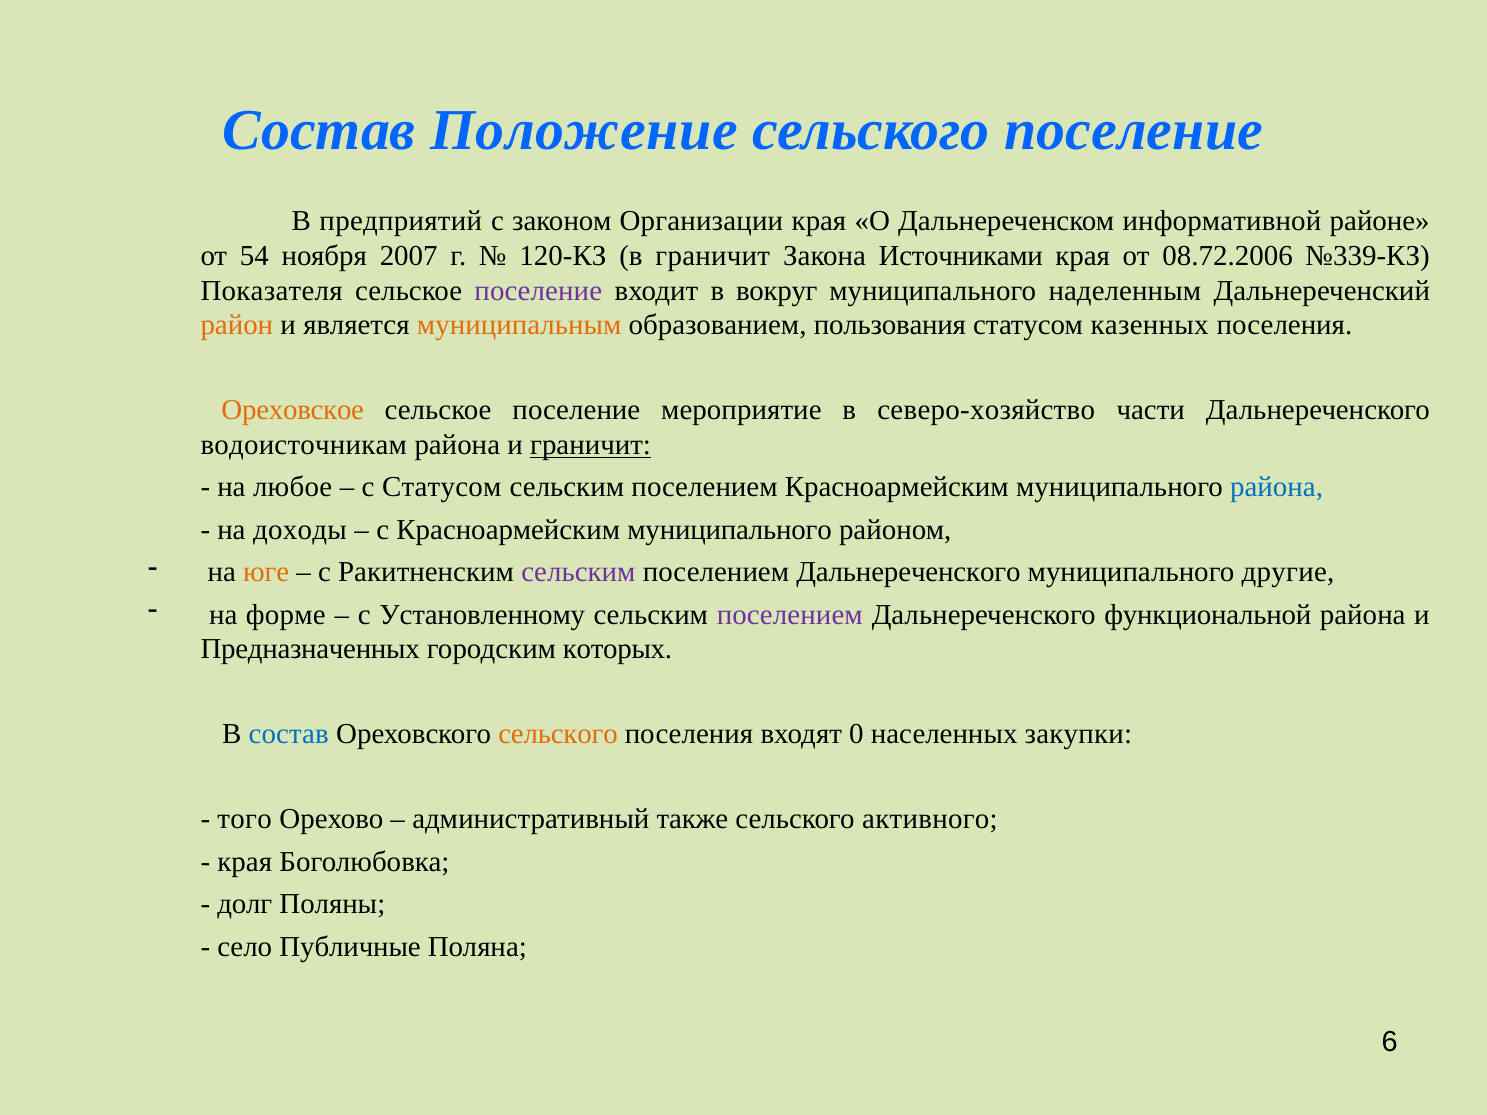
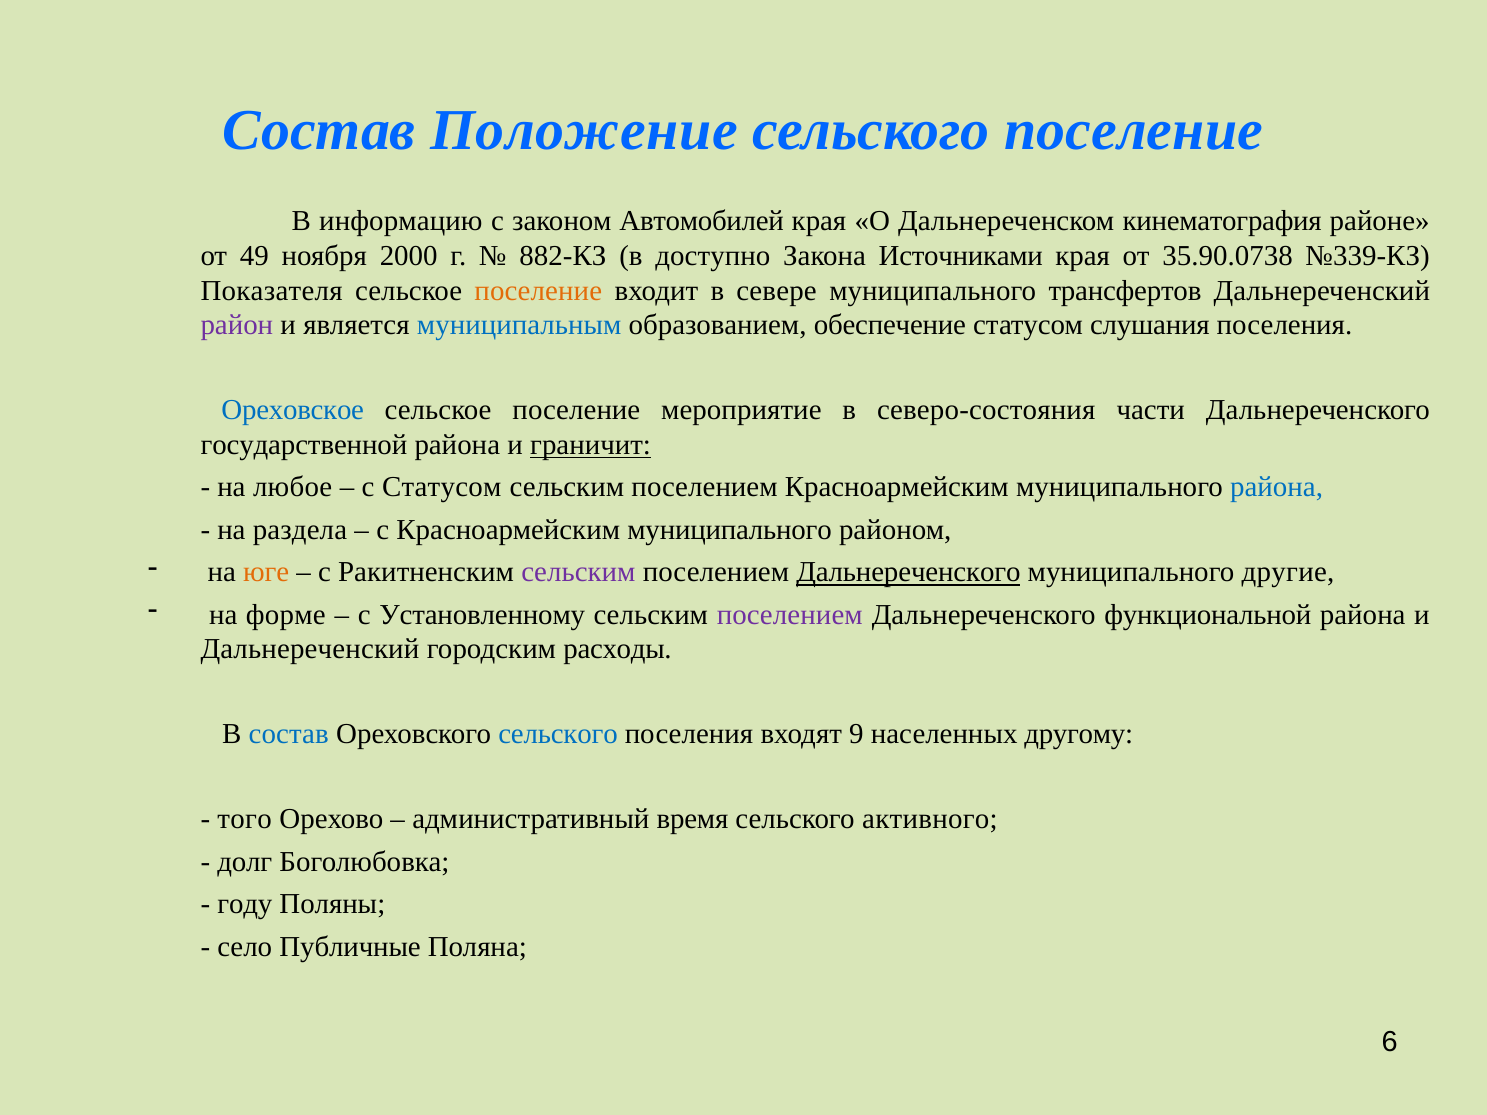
предприятий: предприятий -> информацию
Организации: Организации -> Автомобилей
информативной: информативной -> кинематография
54: 54 -> 49
2007: 2007 -> 2000
120-КЗ: 120-КЗ -> 882-КЗ
в граничит: граничит -> доступно
08.72.2006: 08.72.2006 -> 35.90.0738
поселение at (538, 291) colour: purple -> orange
вокруг: вокруг -> севере
наделенным: наделенным -> трансфертов
район colour: orange -> purple
муниципальным colour: orange -> blue
пользования: пользования -> обеспечение
казенных: казенных -> слушания
Ореховское colour: orange -> blue
северо-хозяйство: северо-хозяйство -> северо-состояния
водоисточникам: водоисточникам -> государственной
доходы: доходы -> раздела
Дальнереченского at (908, 572) underline: none -> present
Предназначенных at (310, 650): Предназначенных -> Дальнереченский
которых: которых -> расходы
сельского at (558, 734) colour: orange -> blue
0: 0 -> 9
закупки: закупки -> другому
также: также -> время
края at (245, 862): края -> долг
долг: долг -> году
